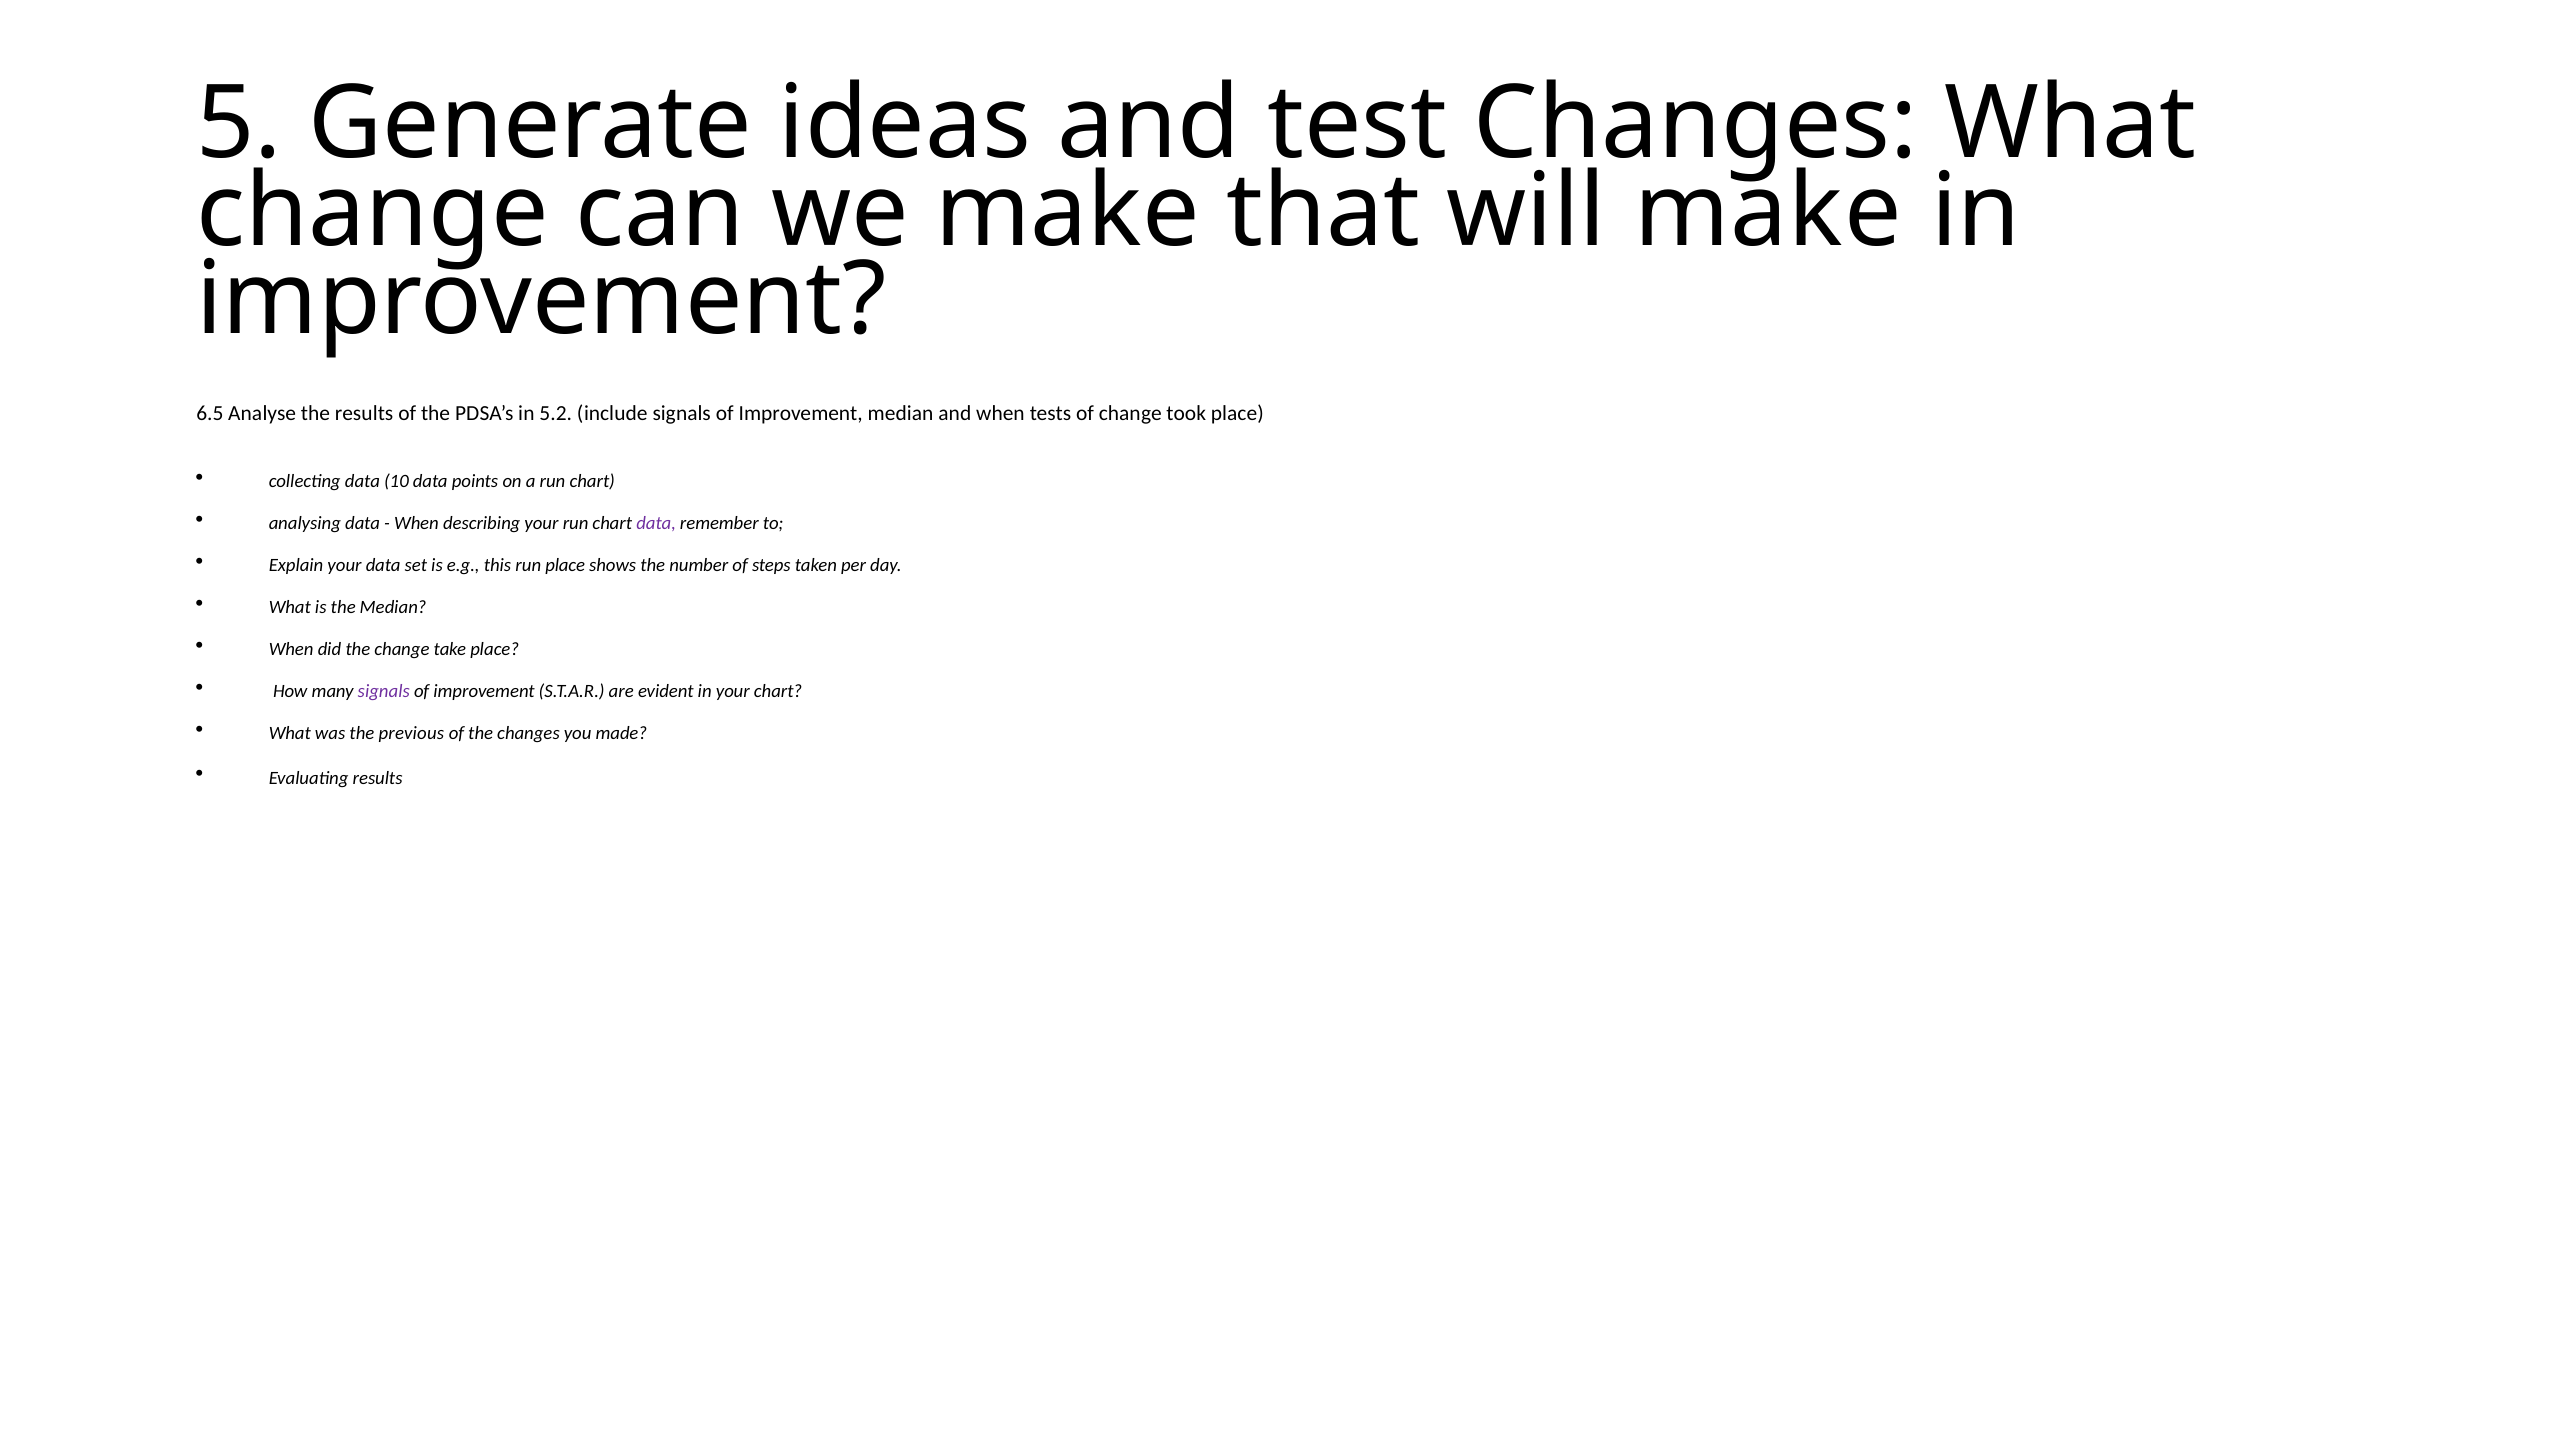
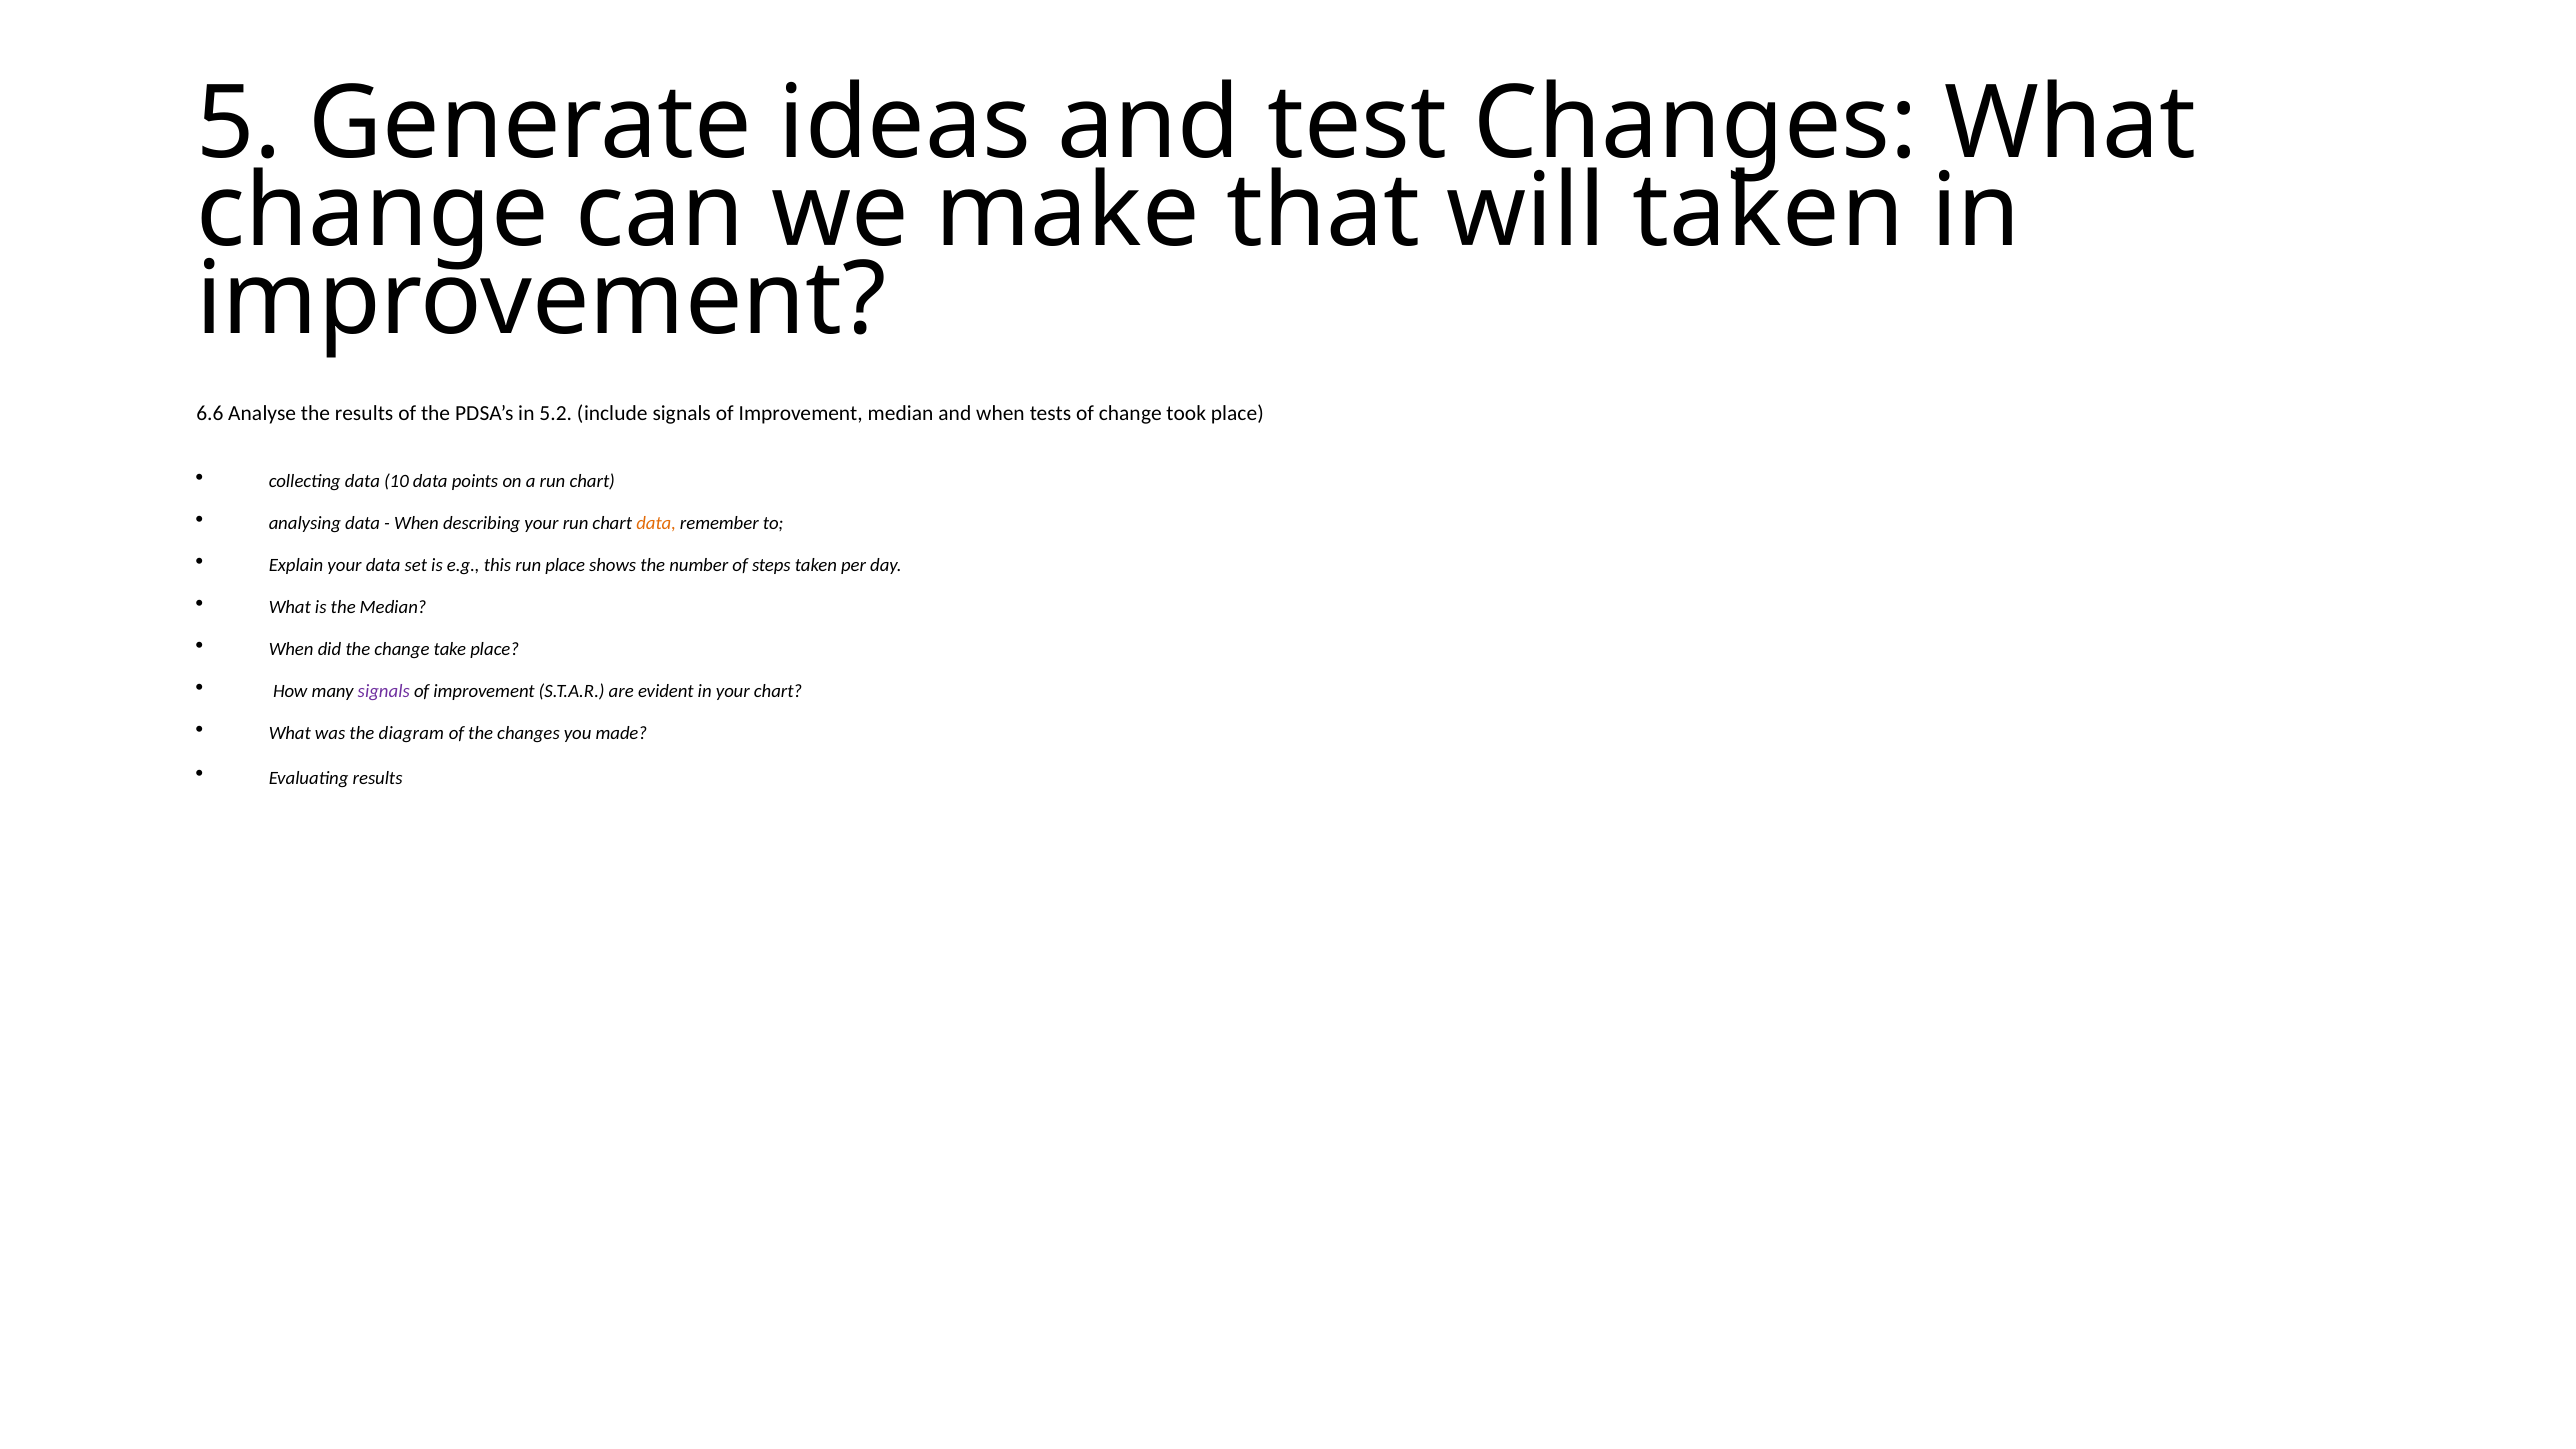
will make: make -> taken
6.5: 6.5 -> 6.6
data at (656, 523) colour: purple -> orange
the previous: previous -> diagram
